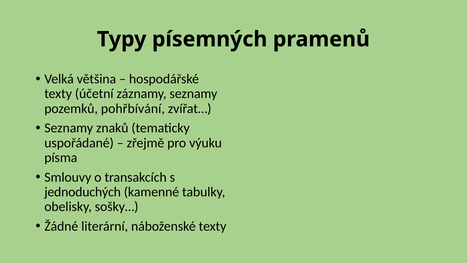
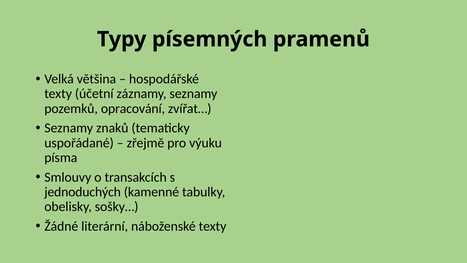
pohřbívání: pohřbívání -> opracování
